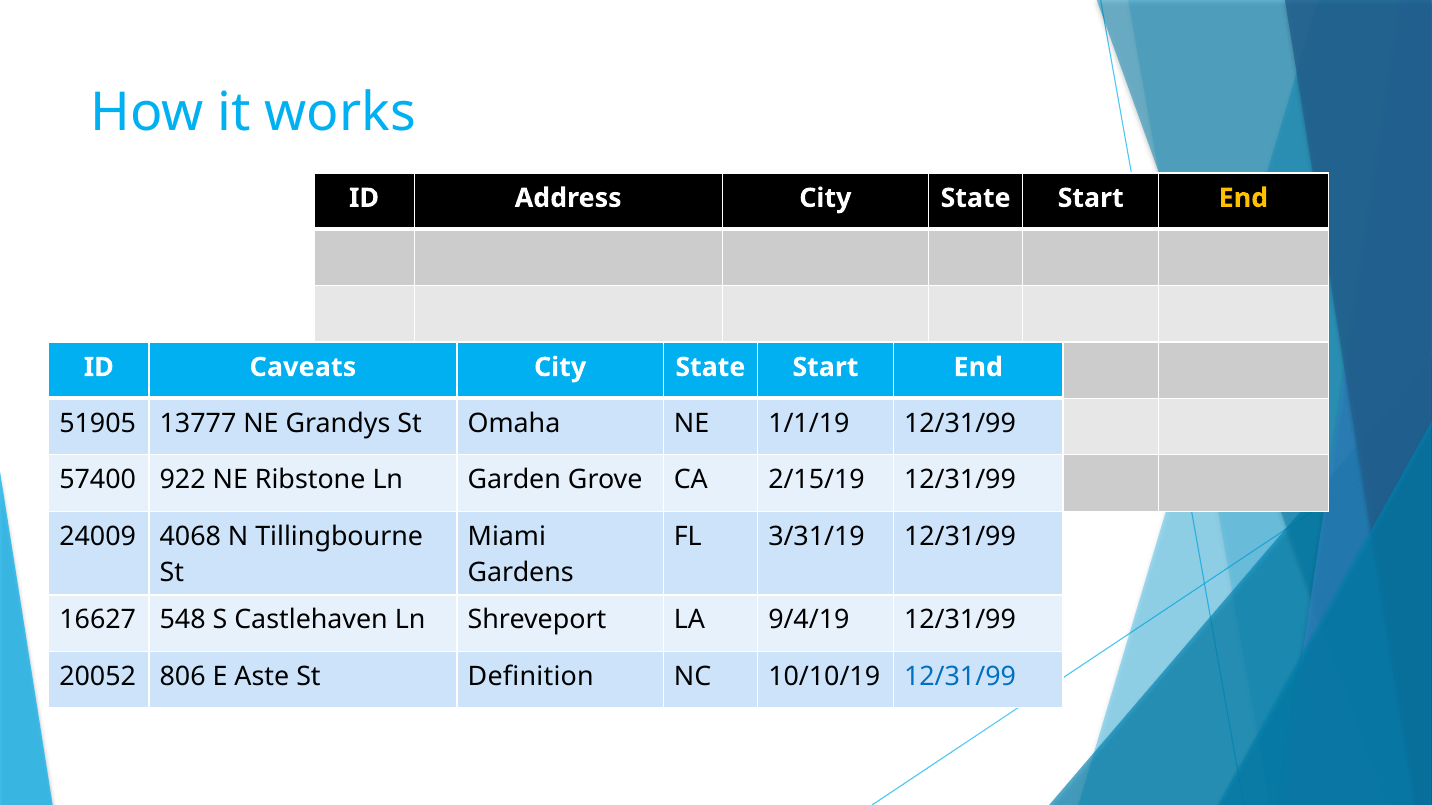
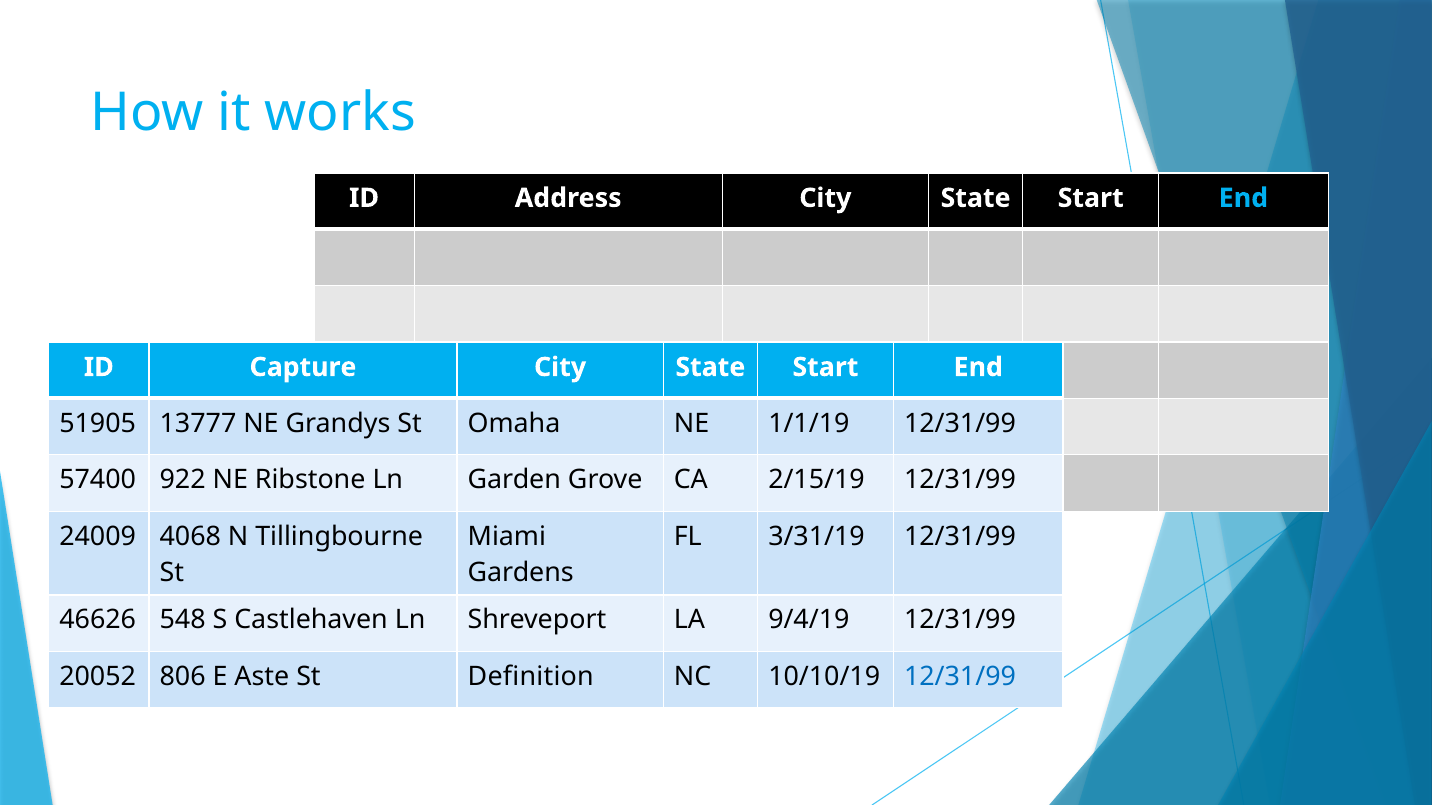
End at (1243, 198) colour: yellow -> light blue
Caveats: Caveats -> Capture
16627: 16627 -> 46626
